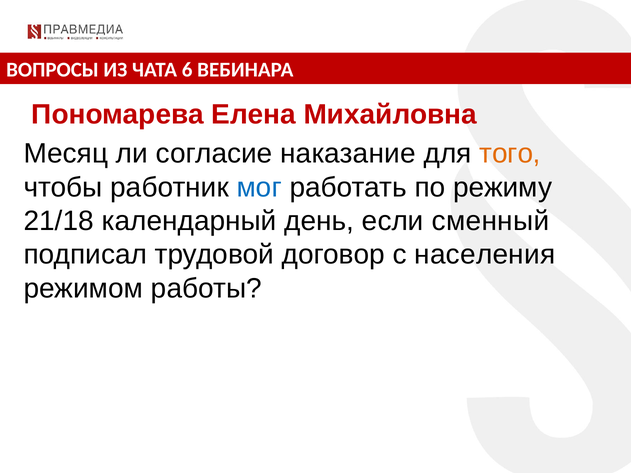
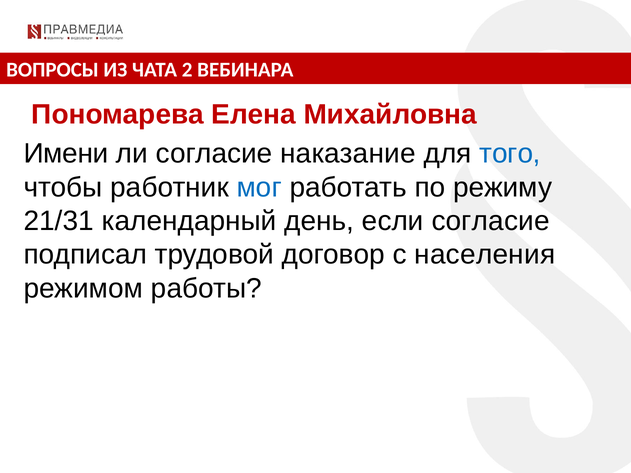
6: 6 -> 2
Месяц: Месяц -> Имени
того colour: orange -> blue
21/18: 21/18 -> 21/31
если сменный: сменный -> согласие
